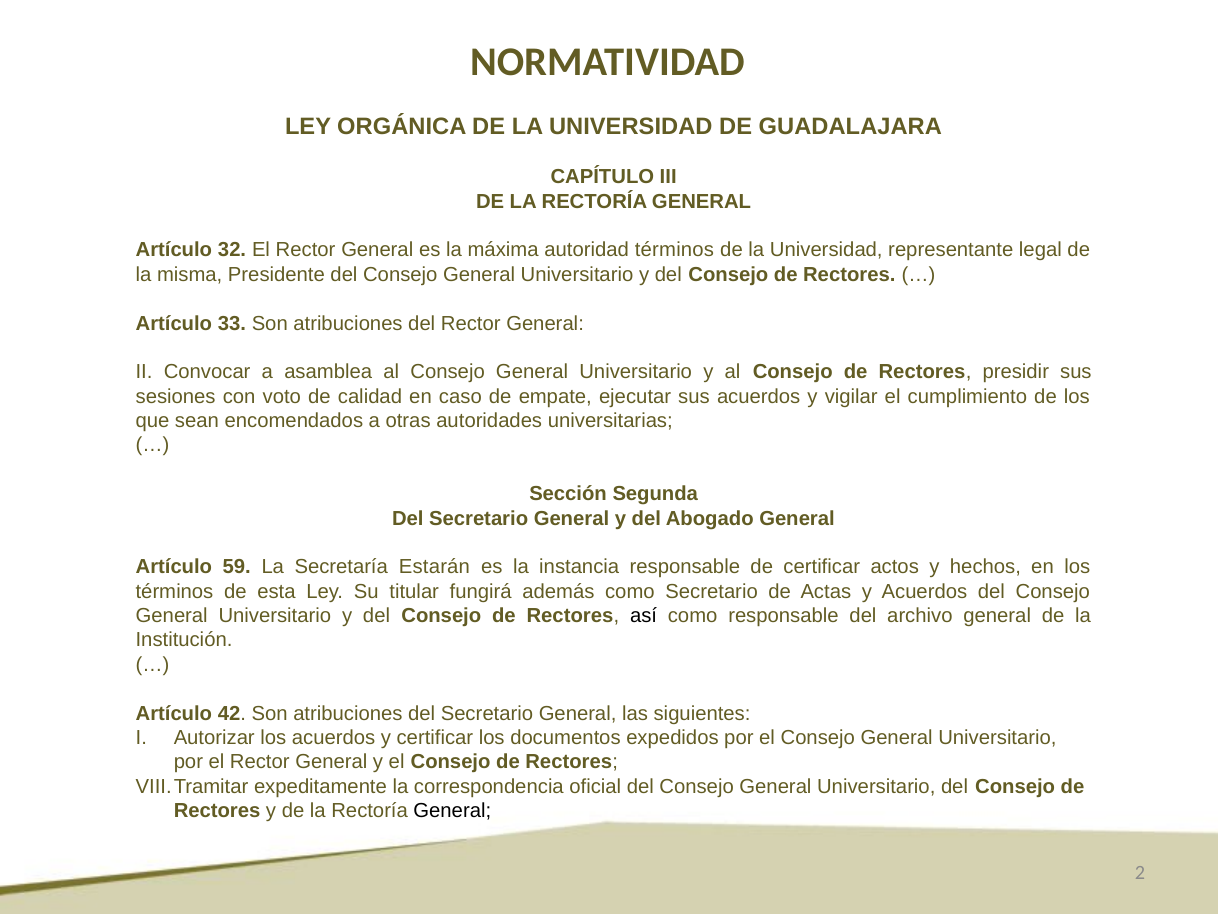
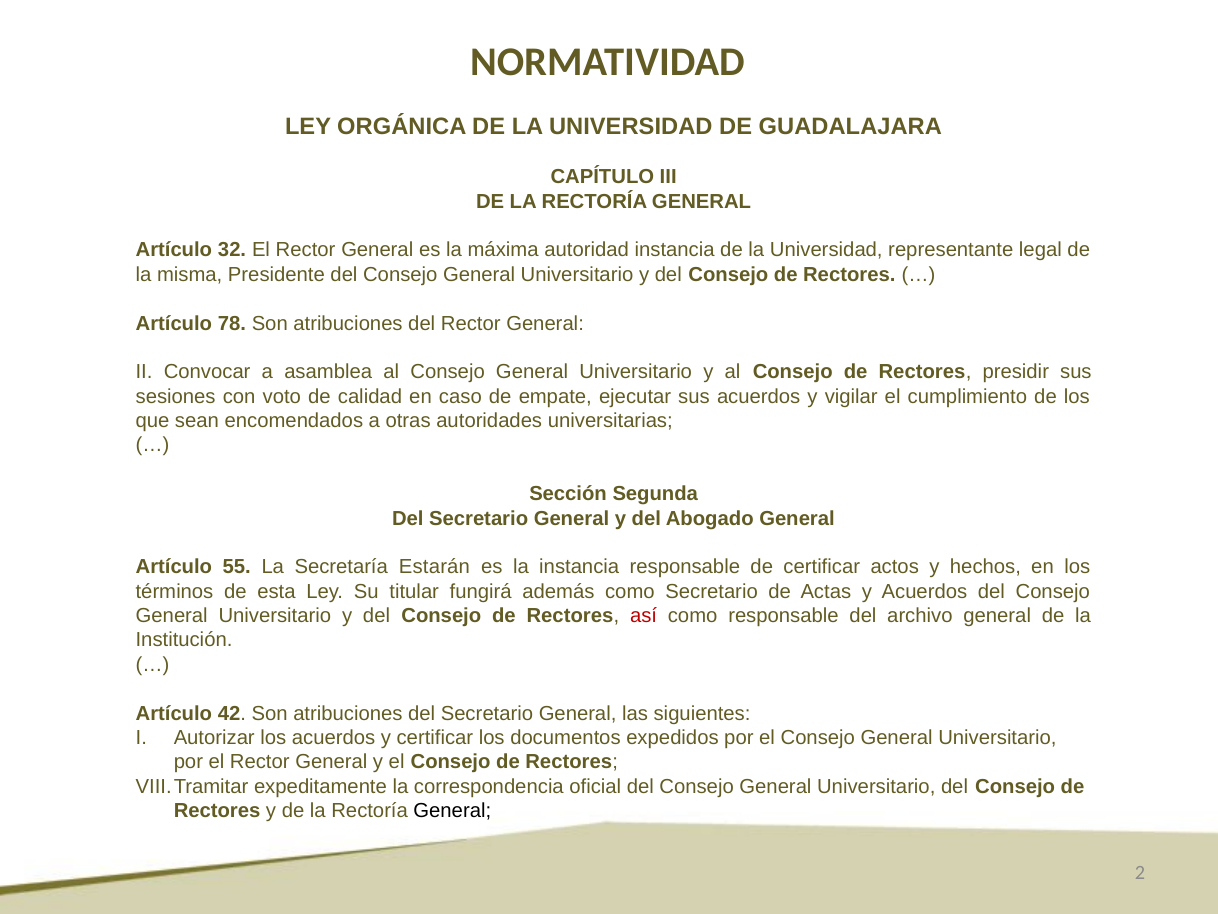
autoridad términos: términos -> instancia
33: 33 -> 78
59: 59 -> 55
así colour: black -> red
